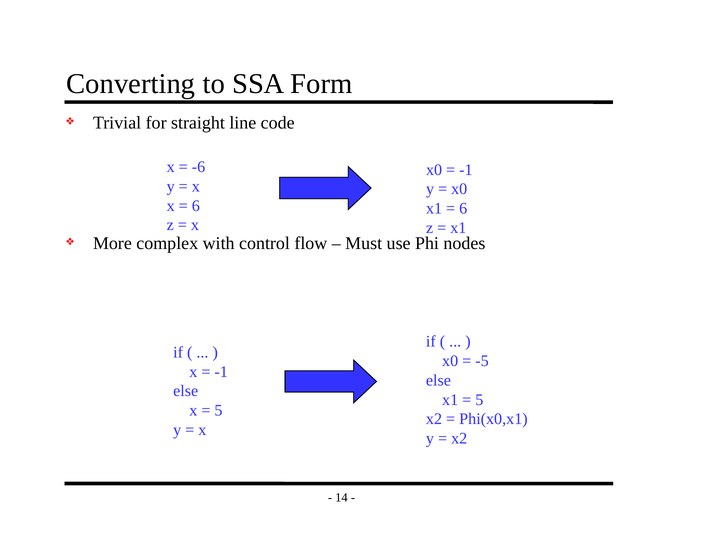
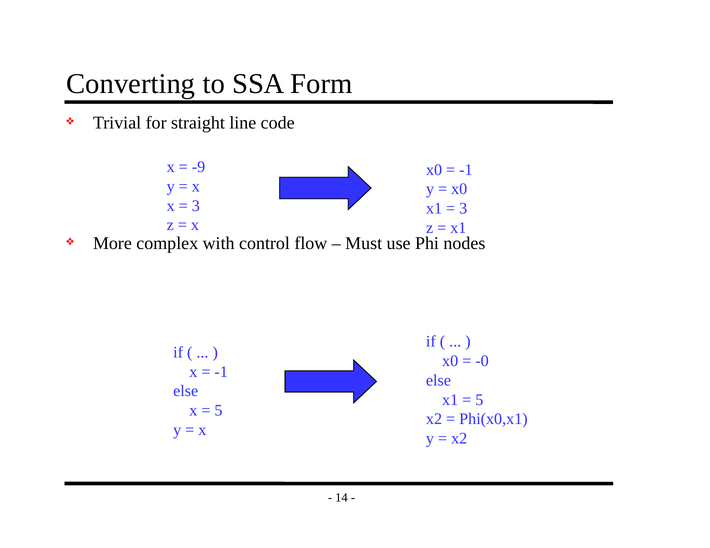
-6: -6 -> -9
6 at (196, 206): 6 -> 3
6 at (463, 209): 6 -> 3
-5: -5 -> -0
